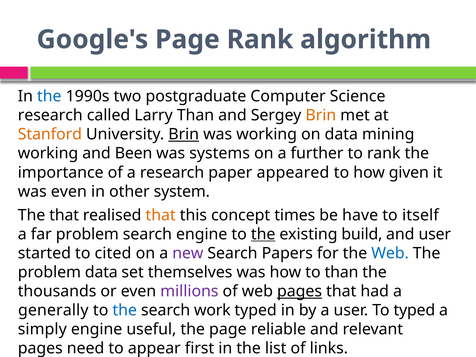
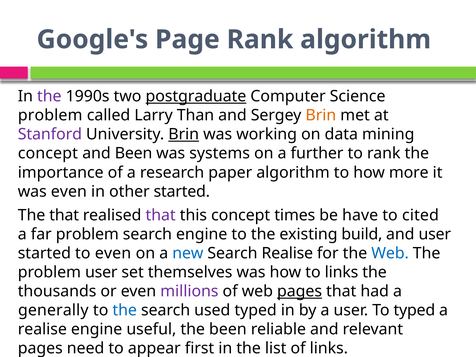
the at (49, 96) colour: blue -> purple
postgraduate underline: none -> present
research at (50, 115): research -> problem
Stanford colour: orange -> purple
working at (48, 153): working -> concept
paper appeared: appeared -> algorithm
given: given -> more
other system: system -> started
that at (161, 215) colour: orange -> purple
itself: itself -> cited
the at (263, 234) underline: present -> none
to cited: cited -> even
new colour: purple -> blue
Search Papers: Papers -> Realise
problem data: data -> user
to than: than -> links
work: work -> used
simply at (42, 329): simply -> realise
the page: page -> been
